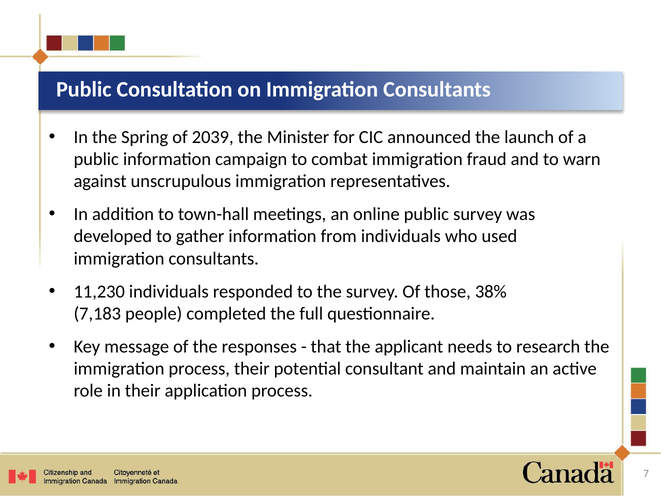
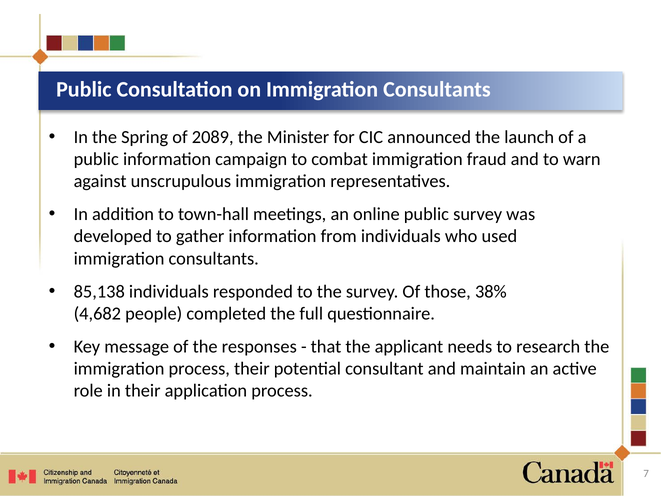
2039: 2039 -> 2089
11,230: 11,230 -> 85,138
7,183: 7,183 -> 4,682
